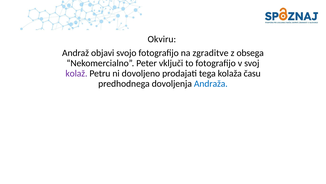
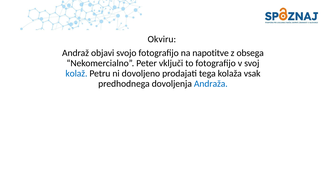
zgraditve: zgraditve -> napotitve
kolaž colour: purple -> blue
času: času -> vsak
